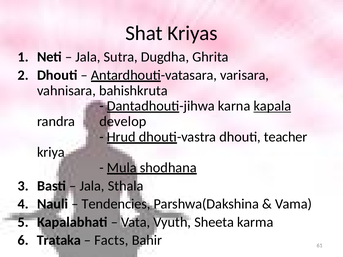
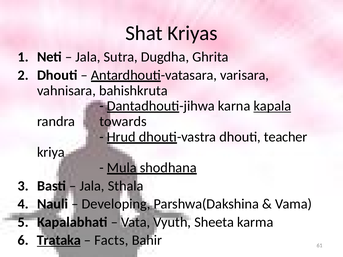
develop: develop -> towards
Tendencies: Tendencies -> Developing
Trataka underline: none -> present
